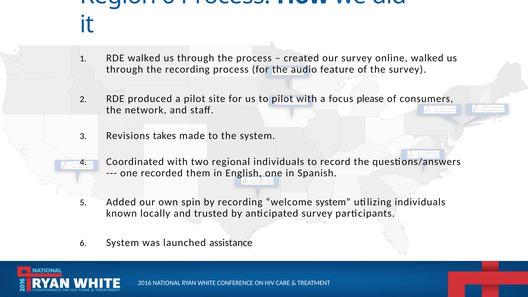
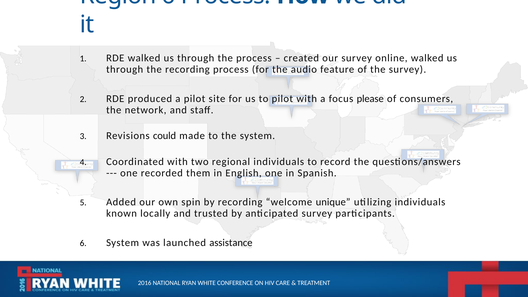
takes: takes -> could
welcome system: system -> unique
